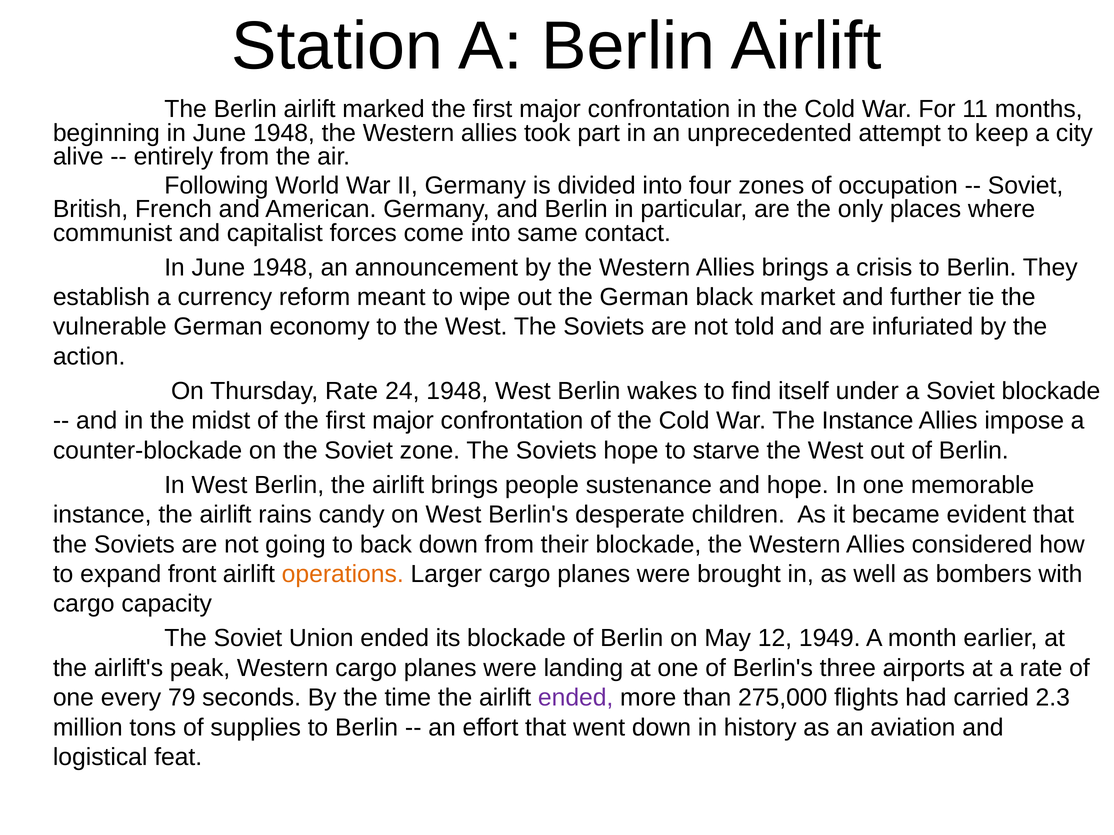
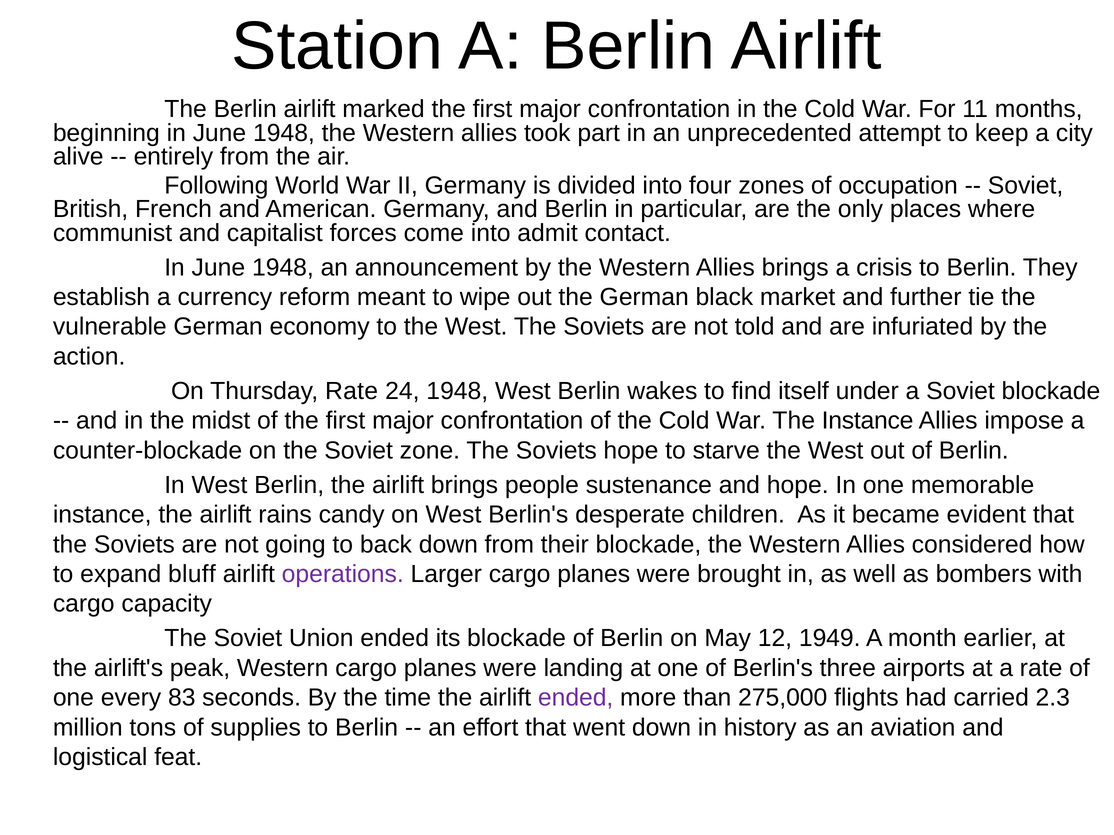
same: same -> admit
front: front -> bluff
operations colour: orange -> purple
79: 79 -> 83
